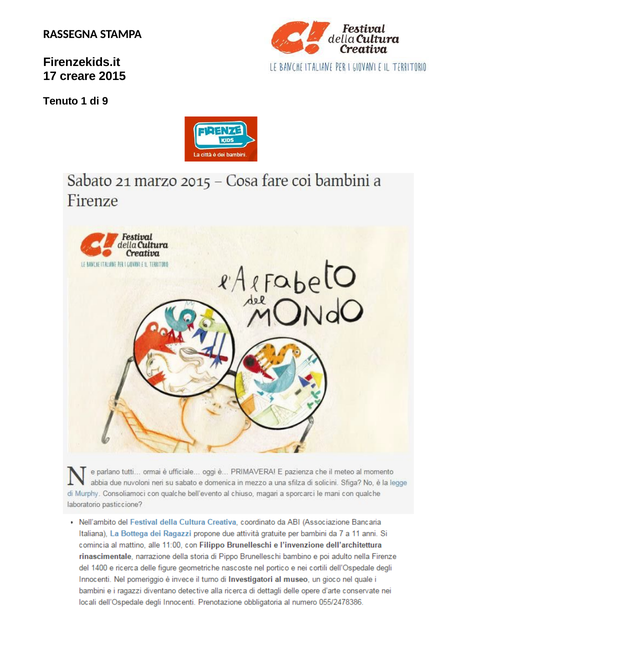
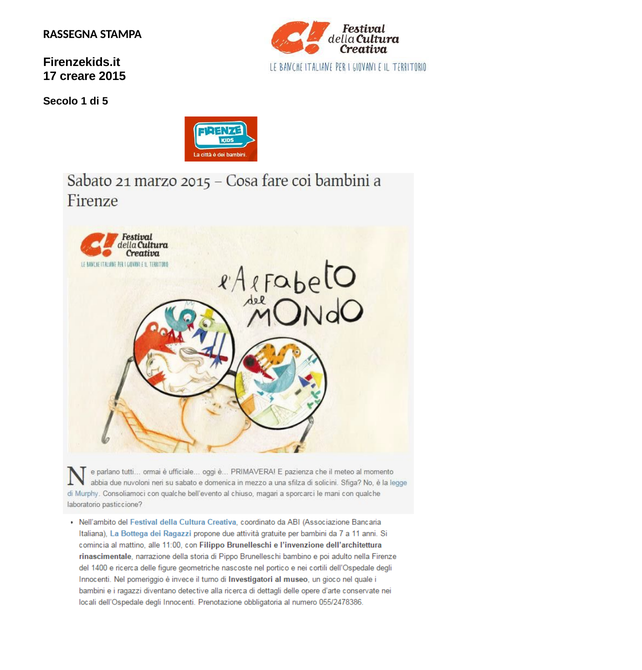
Tenuto: Tenuto -> Secolo
9: 9 -> 5
